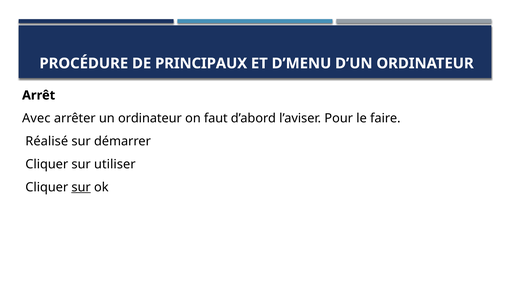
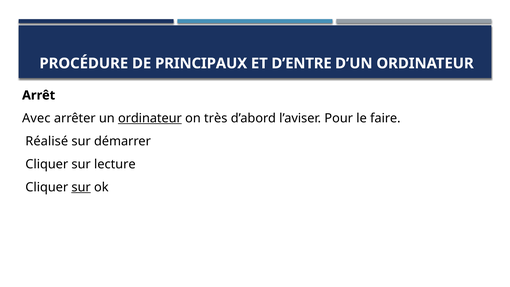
D’MENU: D’MENU -> D’ENTRE
ordinateur at (150, 118) underline: none -> present
faut: faut -> très
utiliser: utiliser -> lecture
